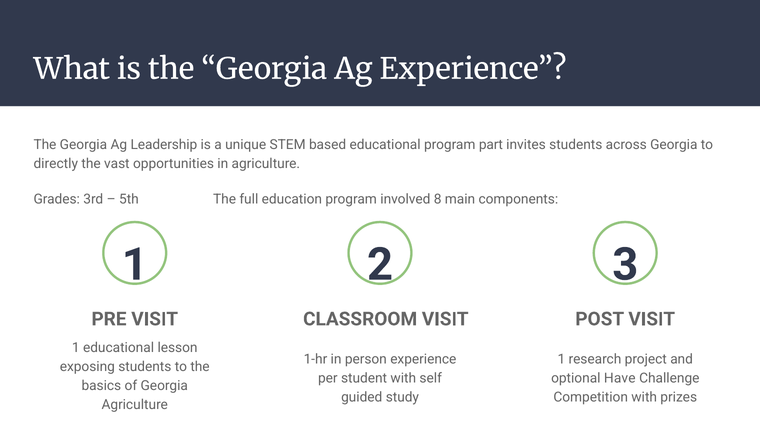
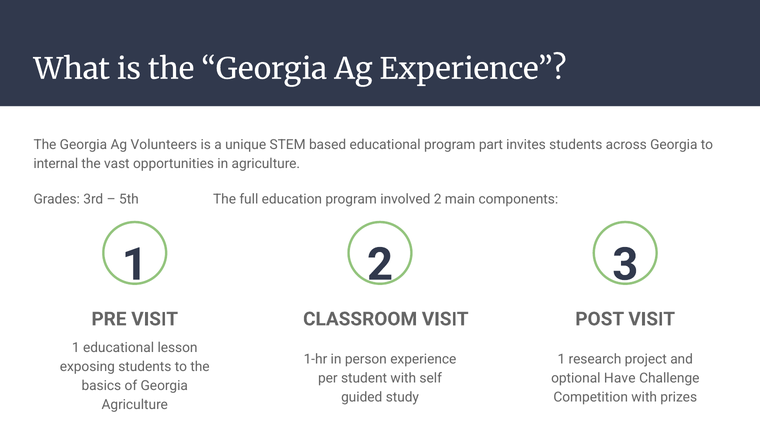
Leadership: Leadership -> Volunteers
directly: directly -> internal
involved 8: 8 -> 2
